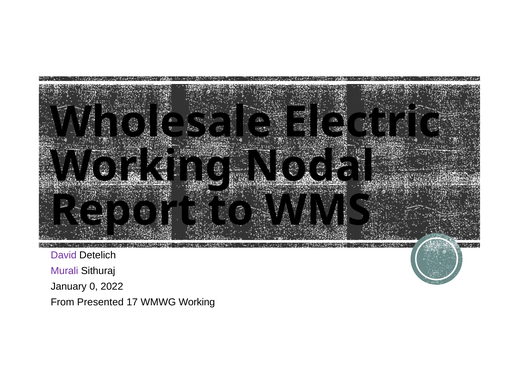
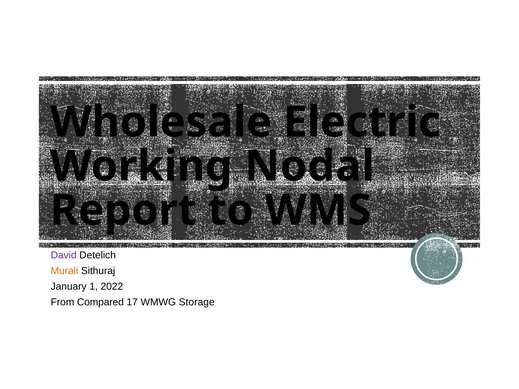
Murali colour: purple -> orange
0: 0 -> 1
Presented: Presented -> Compared
WMWG Working: Working -> Storage
